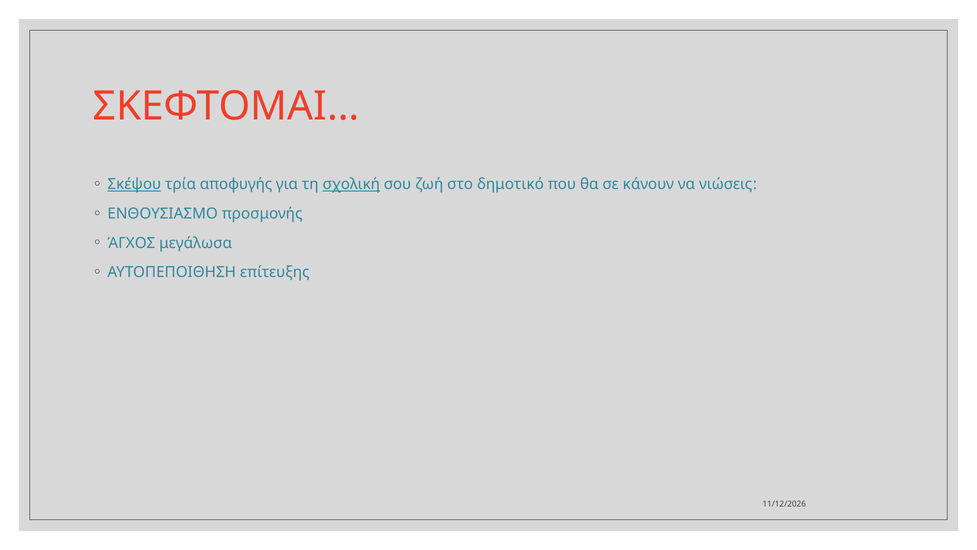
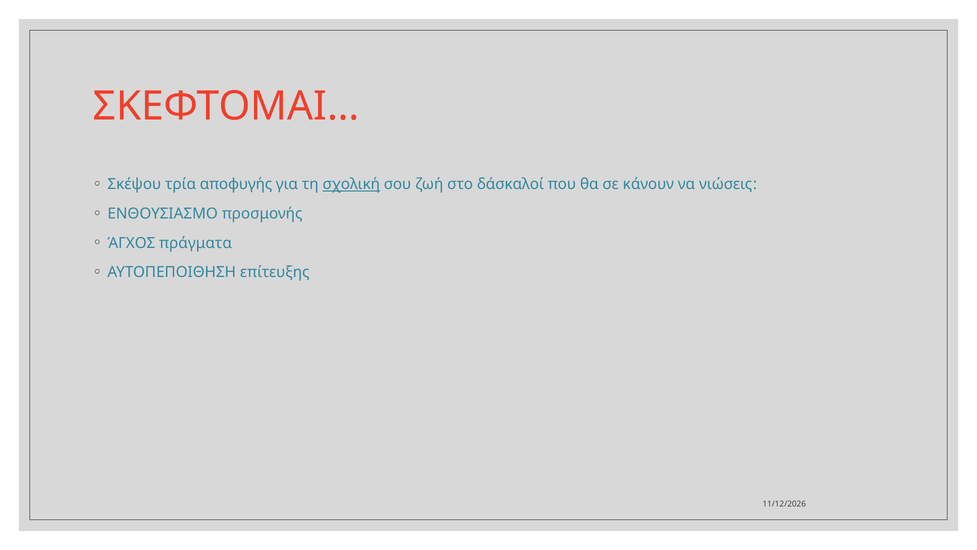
Σκέψου underline: present -> none
δημοτικό: δημοτικό -> δάσκαλοί
μεγάλωσα: μεγάλωσα -> πράγματα
